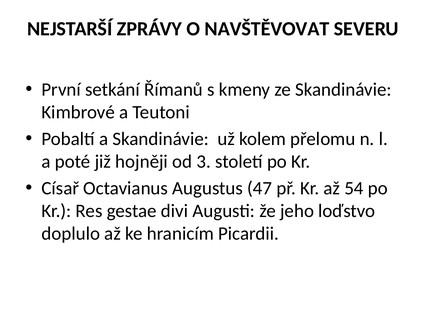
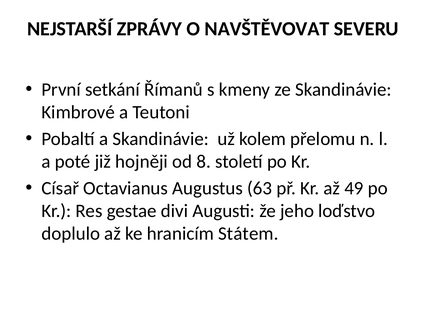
3: 3 -> 8
47: 47 -> 63
54: 54 -> 49
Picardii: Picardii -> Státem
